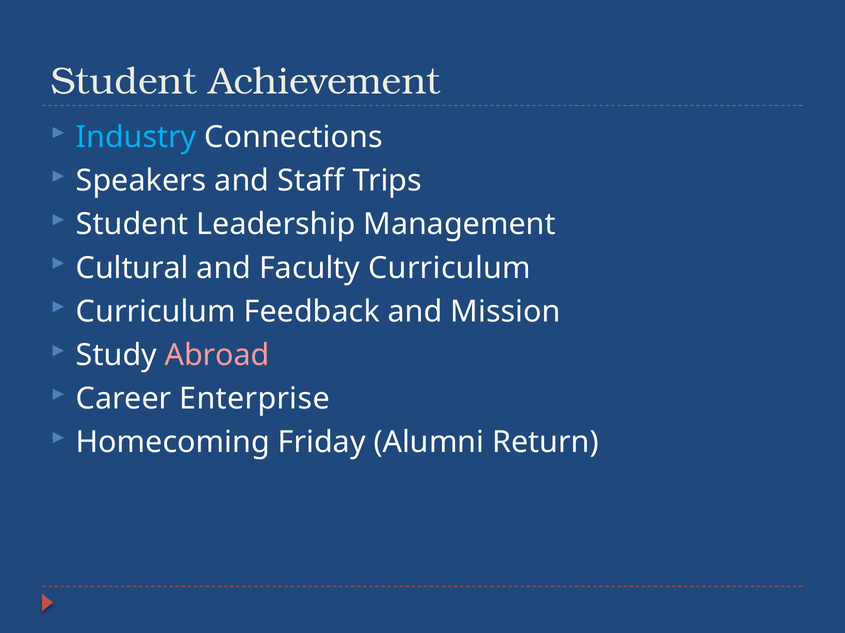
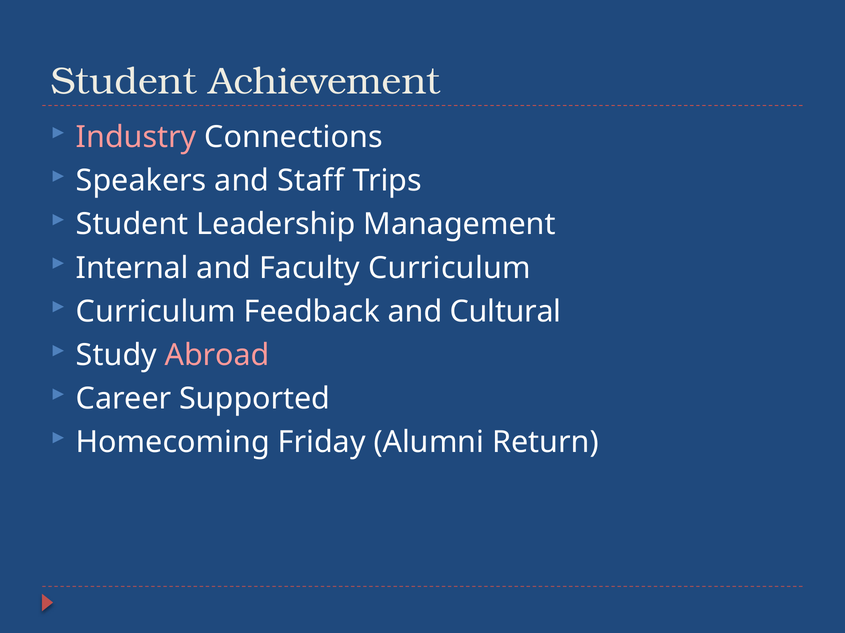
Industry colour: light blue -> pink
Cultural: Cultural -> Internal
Mission: Mission -> Cultural
Enterprise: Enterprise -> Supported
